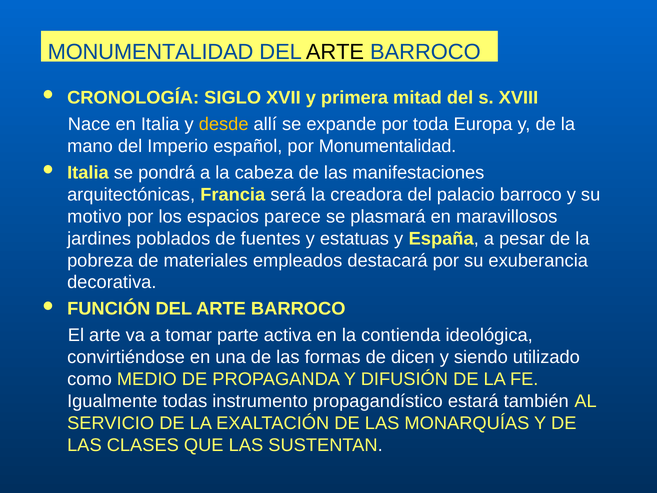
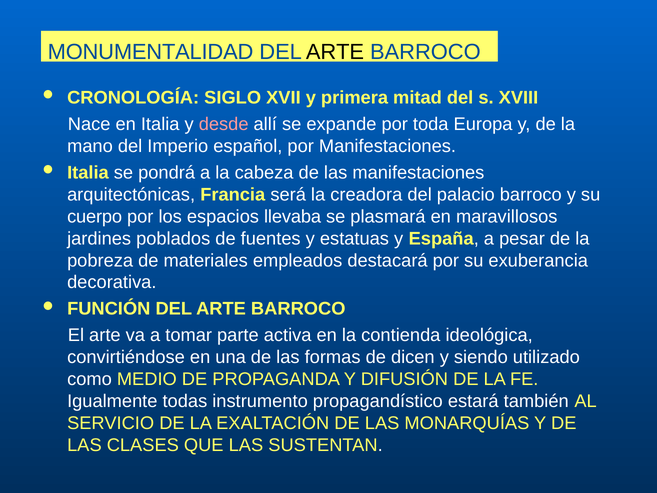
desde colour: yellow -> pink
por Monumentalidad: Monumentalidad -> Manifestaciones
motivo: motivo -> cuerpo
parece: parece -> llevaba
